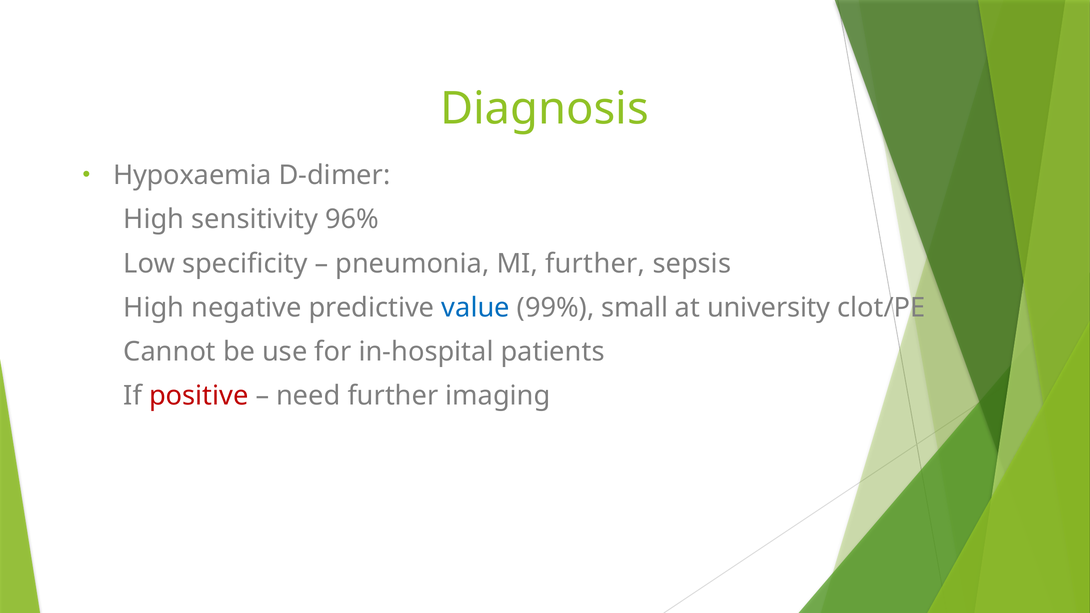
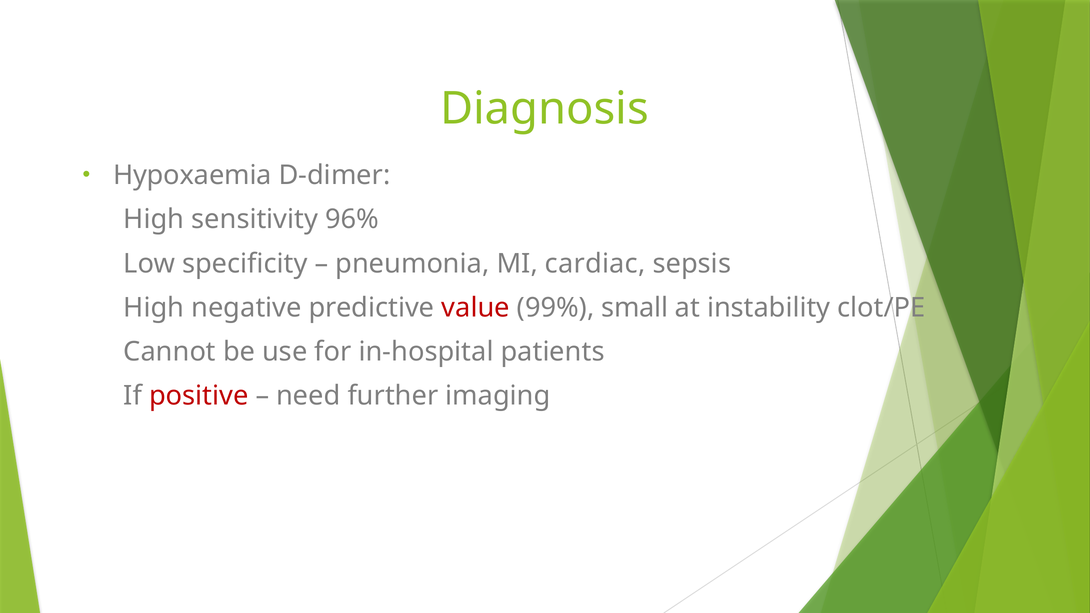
MI further: further -> cardiac
value colour: blue -> red
university: university -> instability
